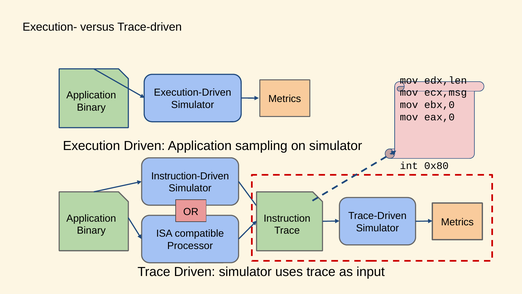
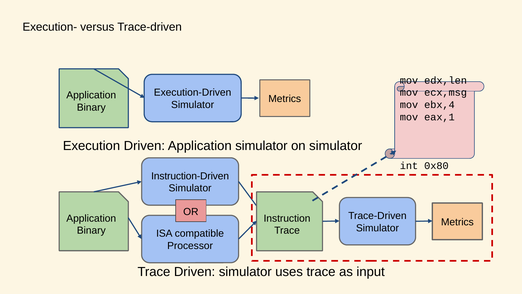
ebx,0: ebx,0 -> ebx,4
eax,0: eax,0 -> eax,1
Application sampling: sampling -> simulator
